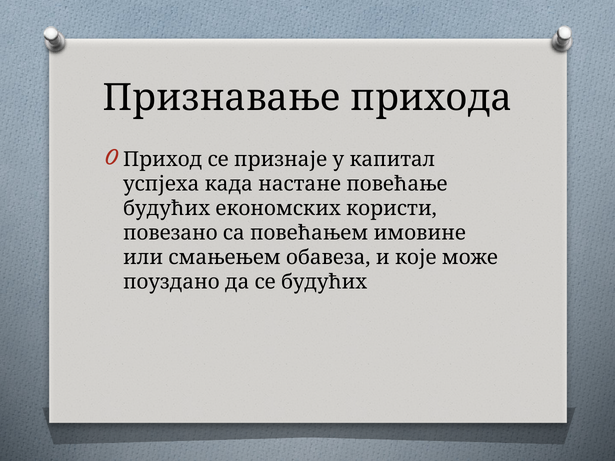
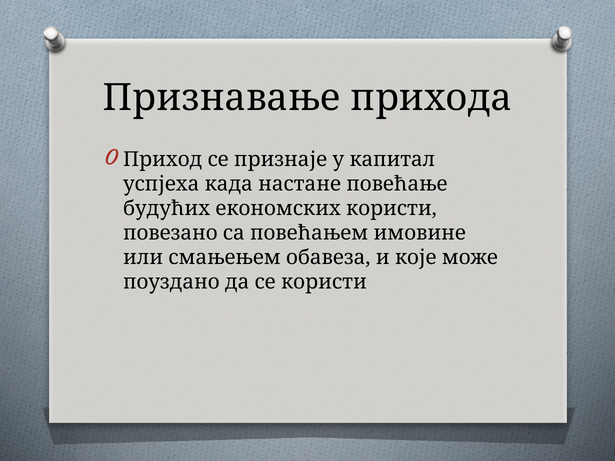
се будућих: будућих -> користи
